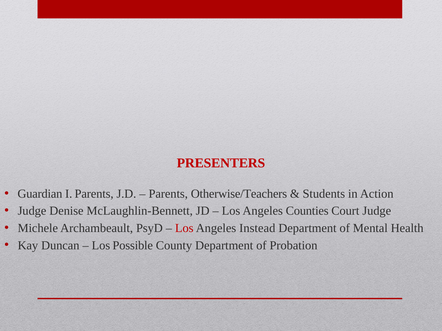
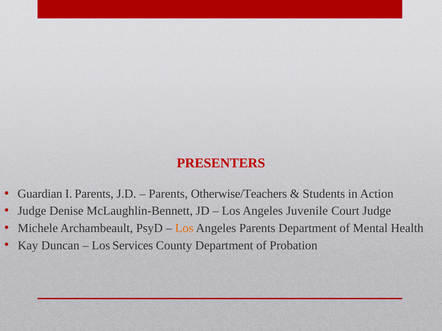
Counties: Counties -> Juvenile
Los at (184, 228) colour: red -> orange
Angeles Instead: Instead -> Parents
Possible: Possible -> Services
